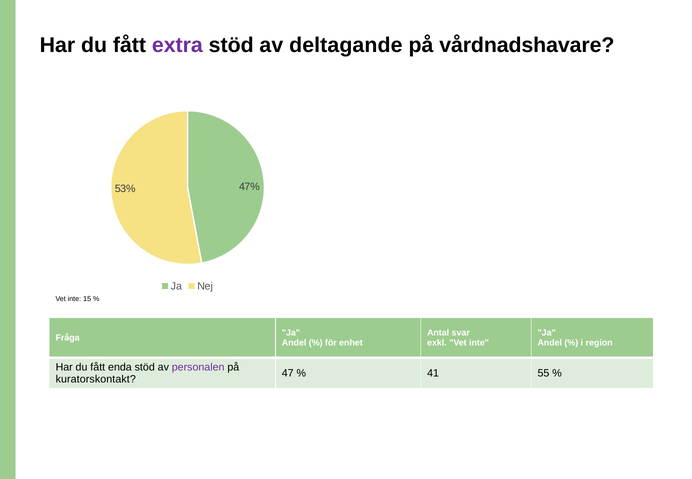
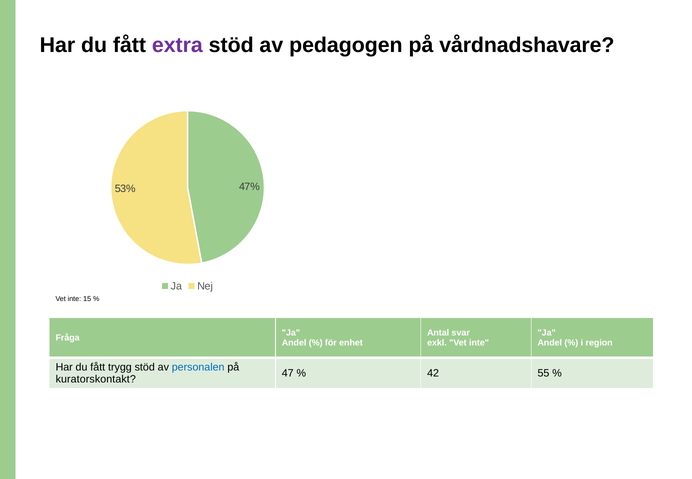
deltagande: deltagande -> pedagogen
enda: enda -> trygg
personalen colour: purple -> blue
41: 41 -> 42
